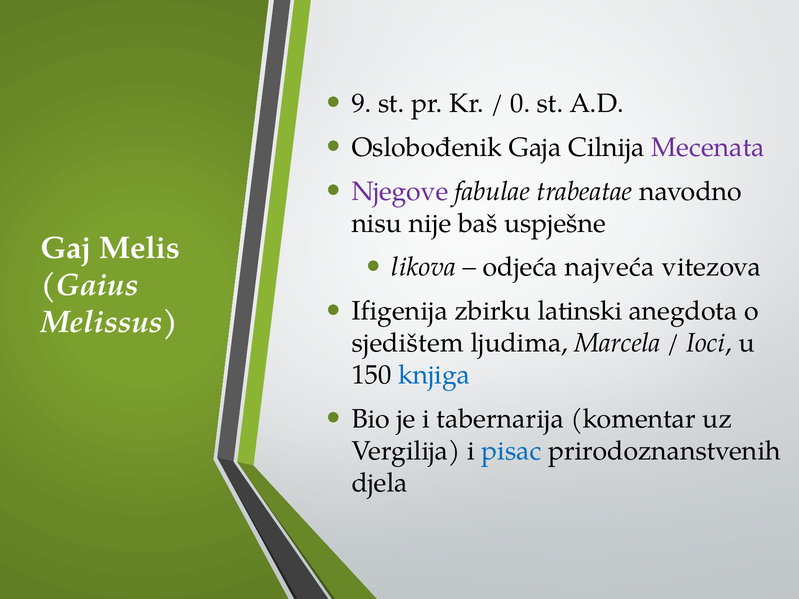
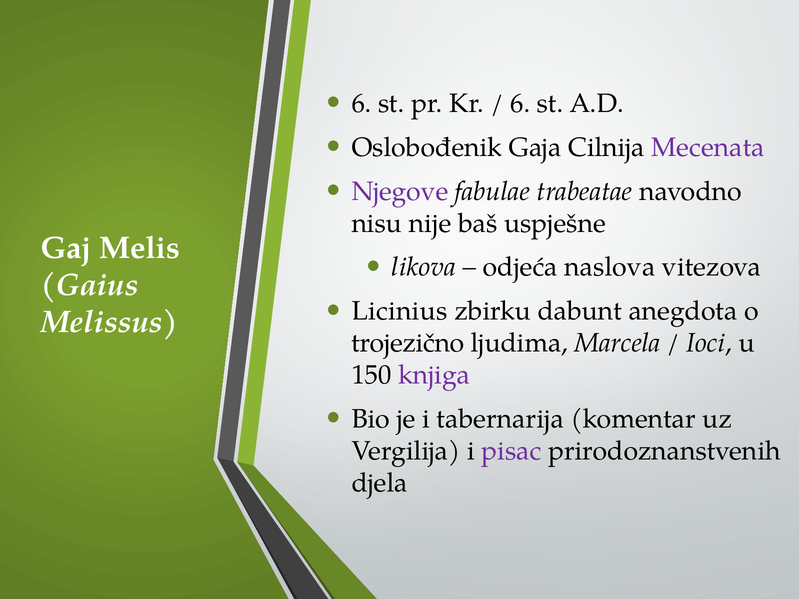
9 at (362, 103): 9 -> 6
0 at (520, 103): 0 -> 6
najveća: najveća -> naslova
Ifigenija: Ifigenija -> Licinius
latinski: latinski -> dabunt
sjedištem: sjedištem -> trojezično
knjiga colour: blue -> purple
pisac colour: blue -> purple
